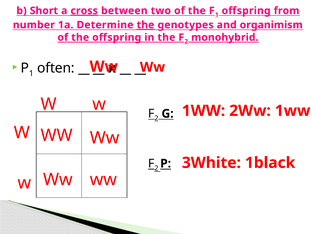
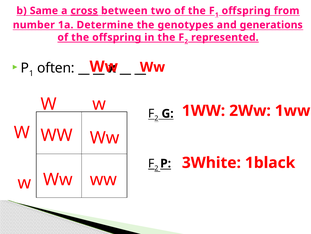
Short: Short -> Same
the at (145, 25) underline: present -> none
organimism: organimism -> generations
monohybrid: monohybrid -> represented
